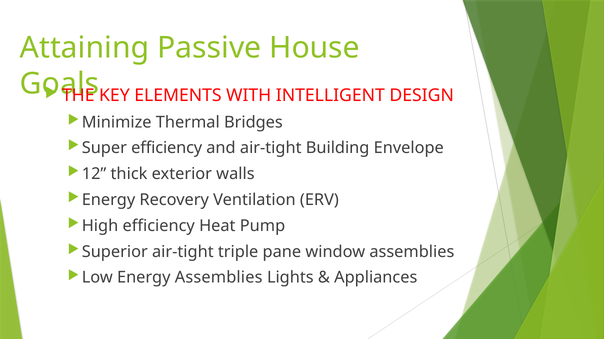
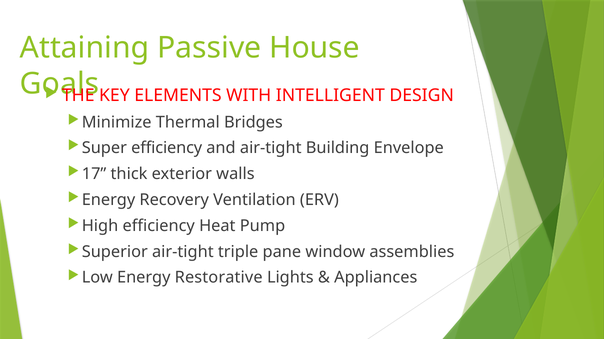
12: 12 -> 17
Energy Assemblies: Assemblies -> Restorative
